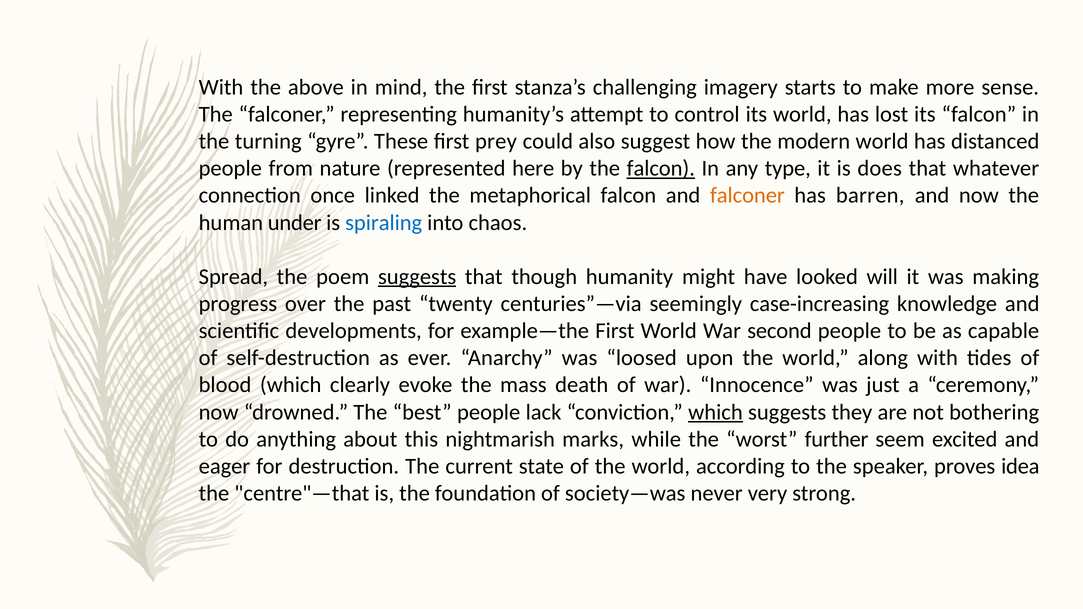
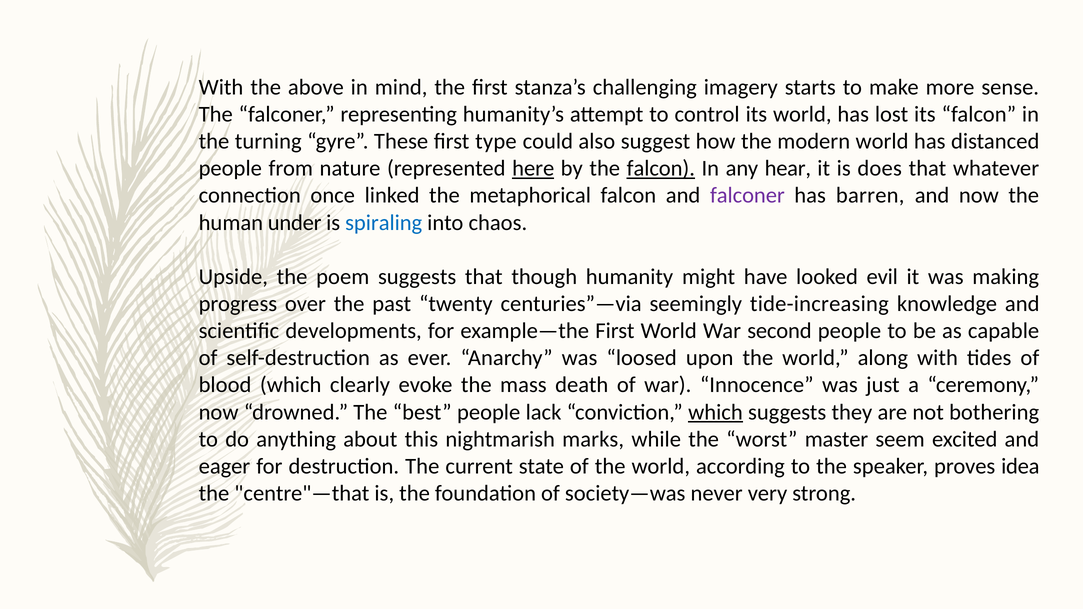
prey: prey -> type
here underline: none -> present
type: type -> hear
falconer at (747, 196) colour: orange -> purple
Spread: Spread -> Upside
suggests at (417, 277) underline: present -> none
will: will -> evil
case-increasing: case-increasing -> tide-increasing
further: further -> master
